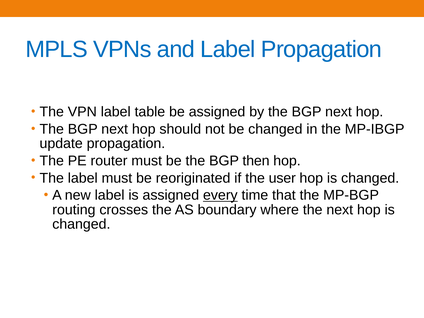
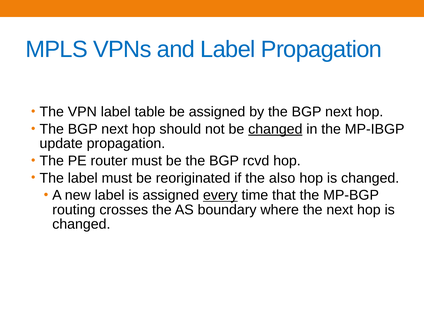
changed at (275, 129) underline: none -> present
then: then -> rcvd
user: user -> also
